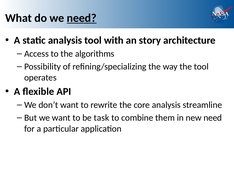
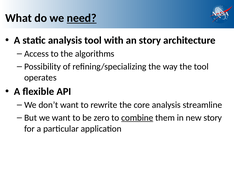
task: task -> zero
combine underline: none -> present
new need: need -> story
